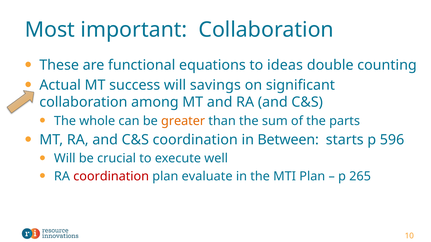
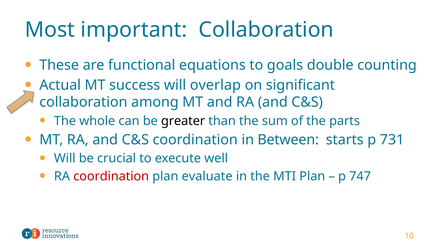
ideas: ideas -> goals
savings: savings -> overlap
greater colour: orange -> black
596: 596 -> 731
265: 265 -> 747
